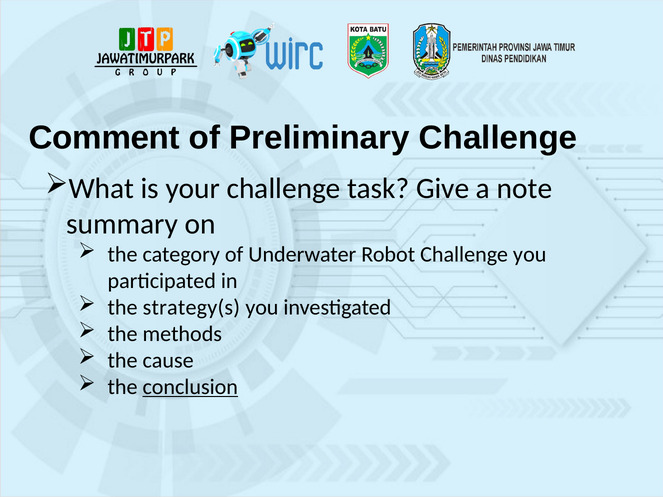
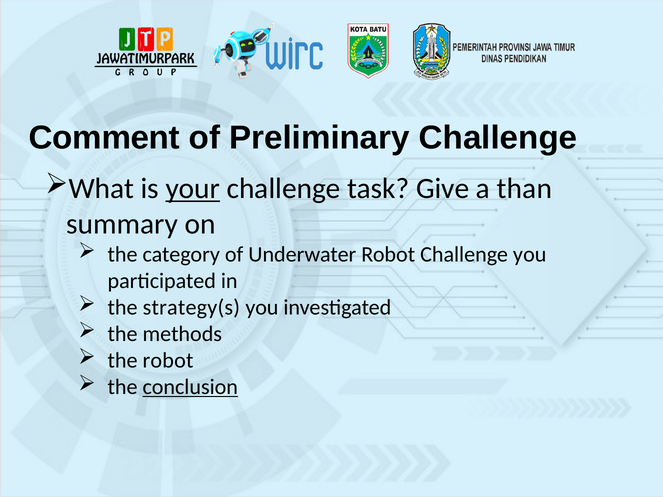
your underline: none -> present
note: note -> than
the cause: cause -> robot
